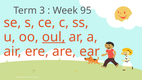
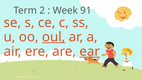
3: 3 -> 2
95: 95 -> 91
ear underline: none -> present
